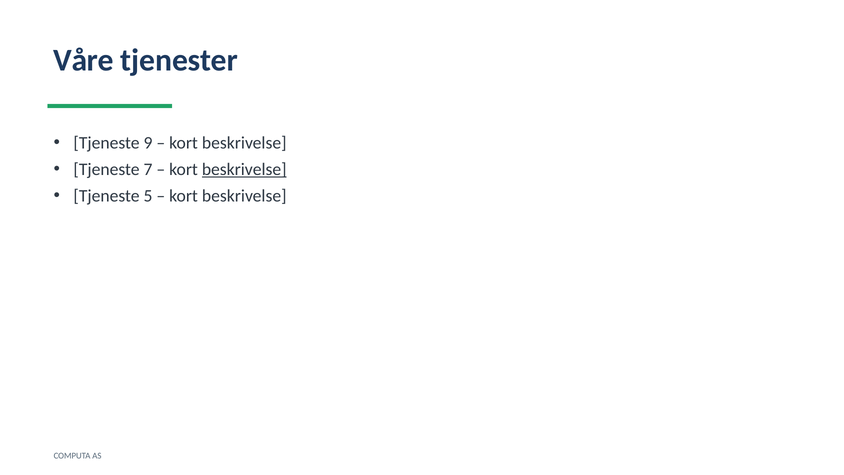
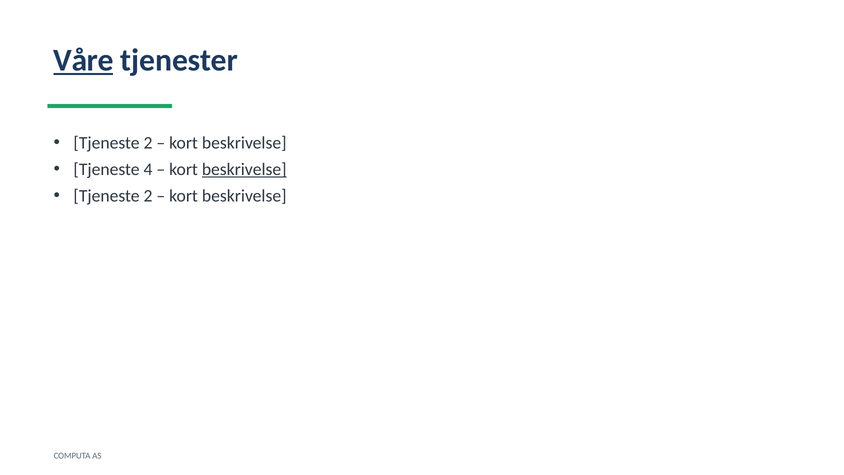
Våre underline: none -> present
9 at (148, 143): 9 -> 2
7: 7 -> 4
5 at (148, 196): 5 -> 2
